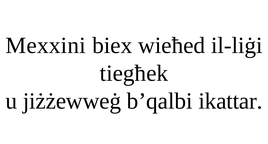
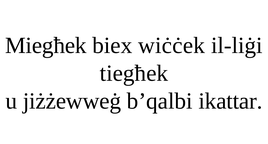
Mexxini: Mexxini -> Miegħek
wieħed: wieħed -> wiċċek
